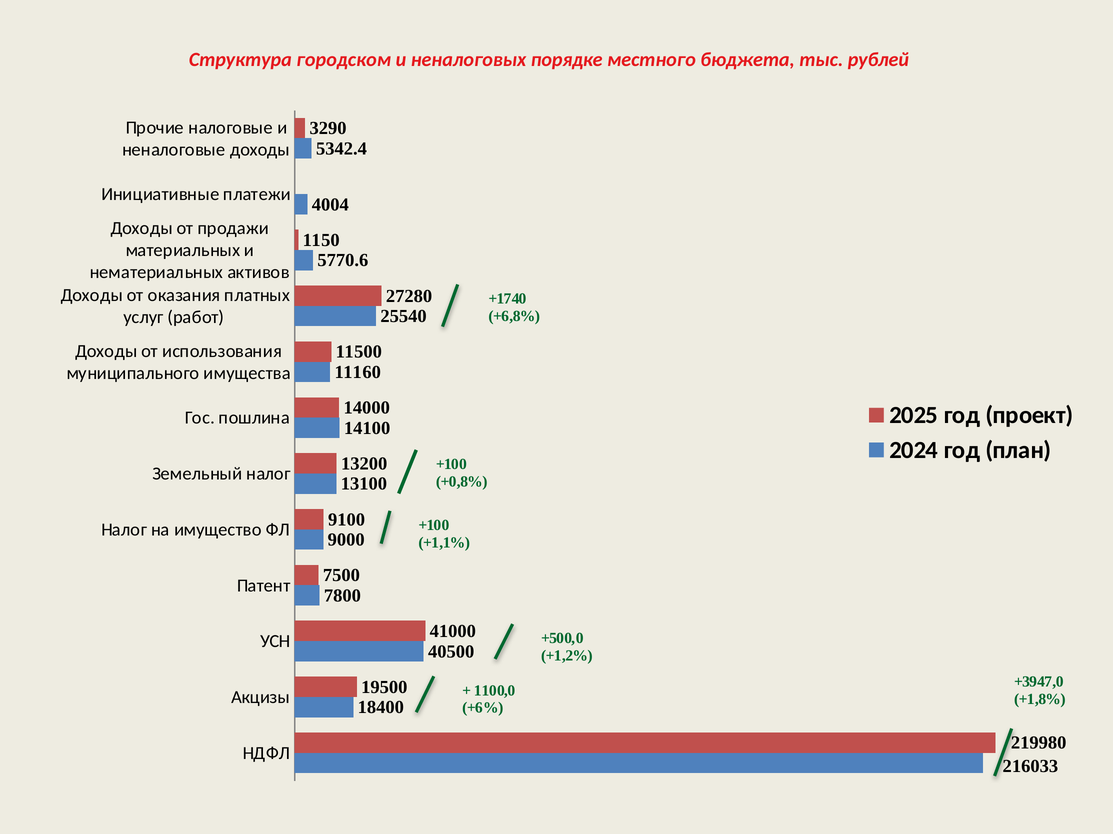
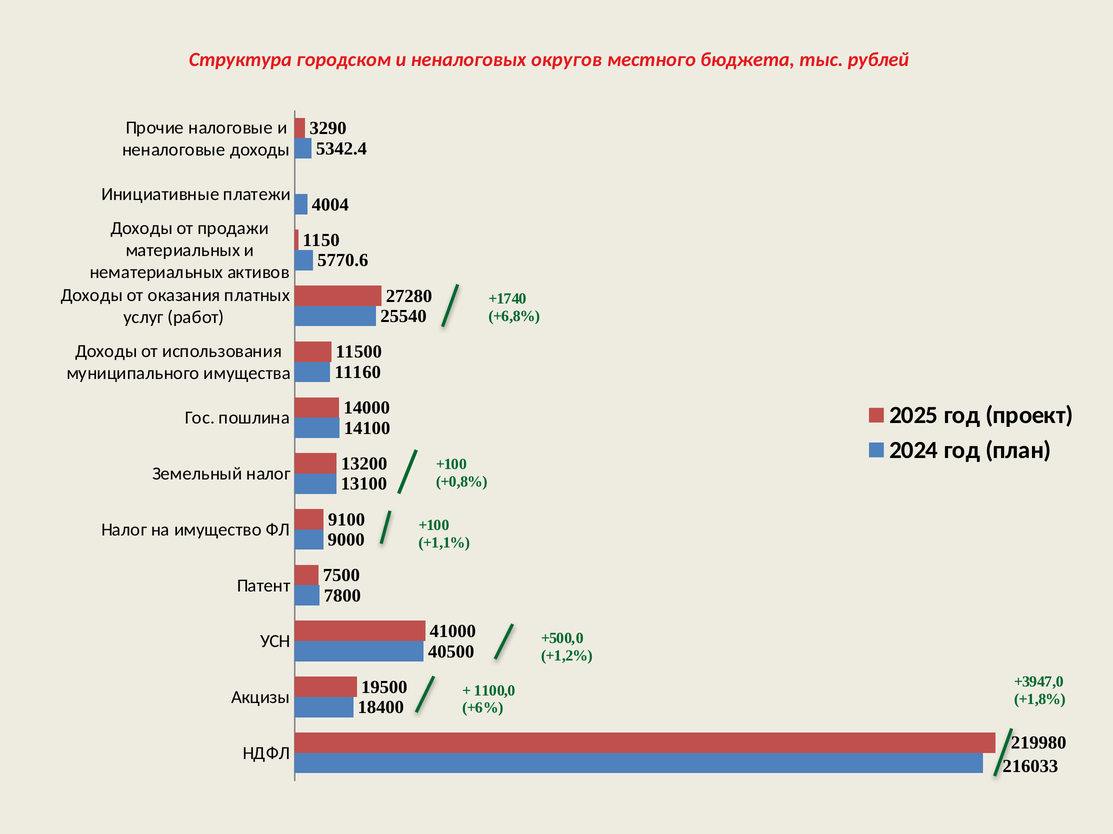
порядке: порядке -> округов
